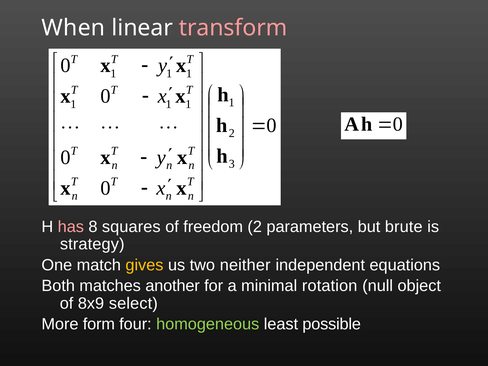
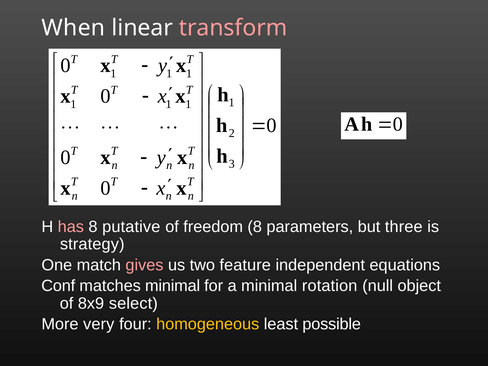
squares: squares -> putative
freedom 2: 2 -> 8
brute: brute -> three
gives colour: yellow -> pink
neither: neither -> feature
Both: Both -> Conf
matches another: another -> minimal
form: form -> very
homogeneous colour: light green -> yellow
